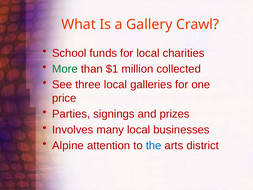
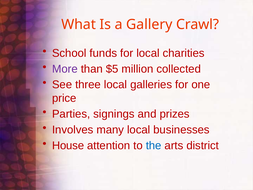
More colour: green -> purple
$1: $1 -> $5
Alpine: Alpine -> House
